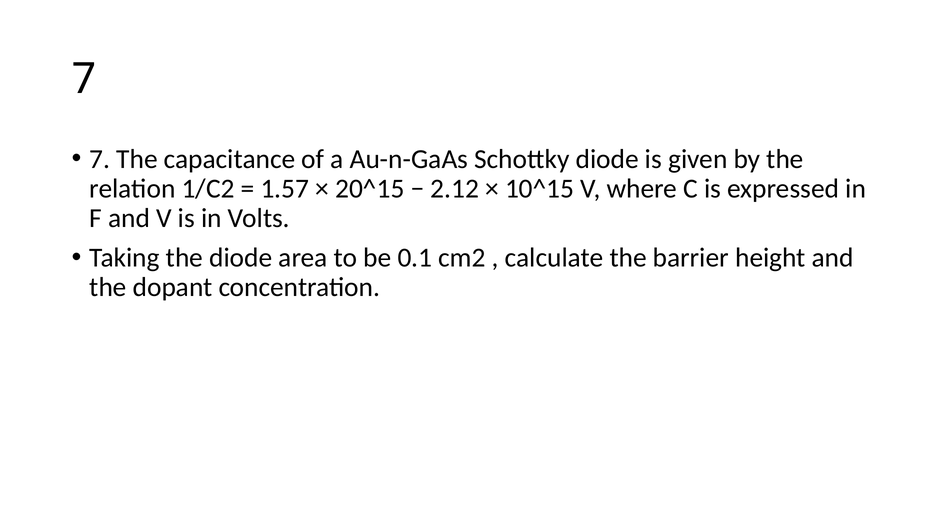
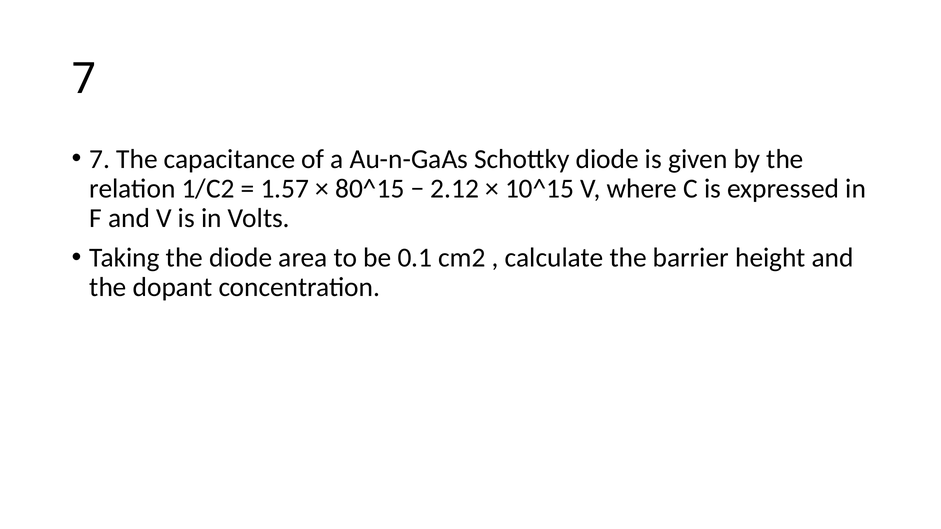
20^15: 20^15 -> 80^15
